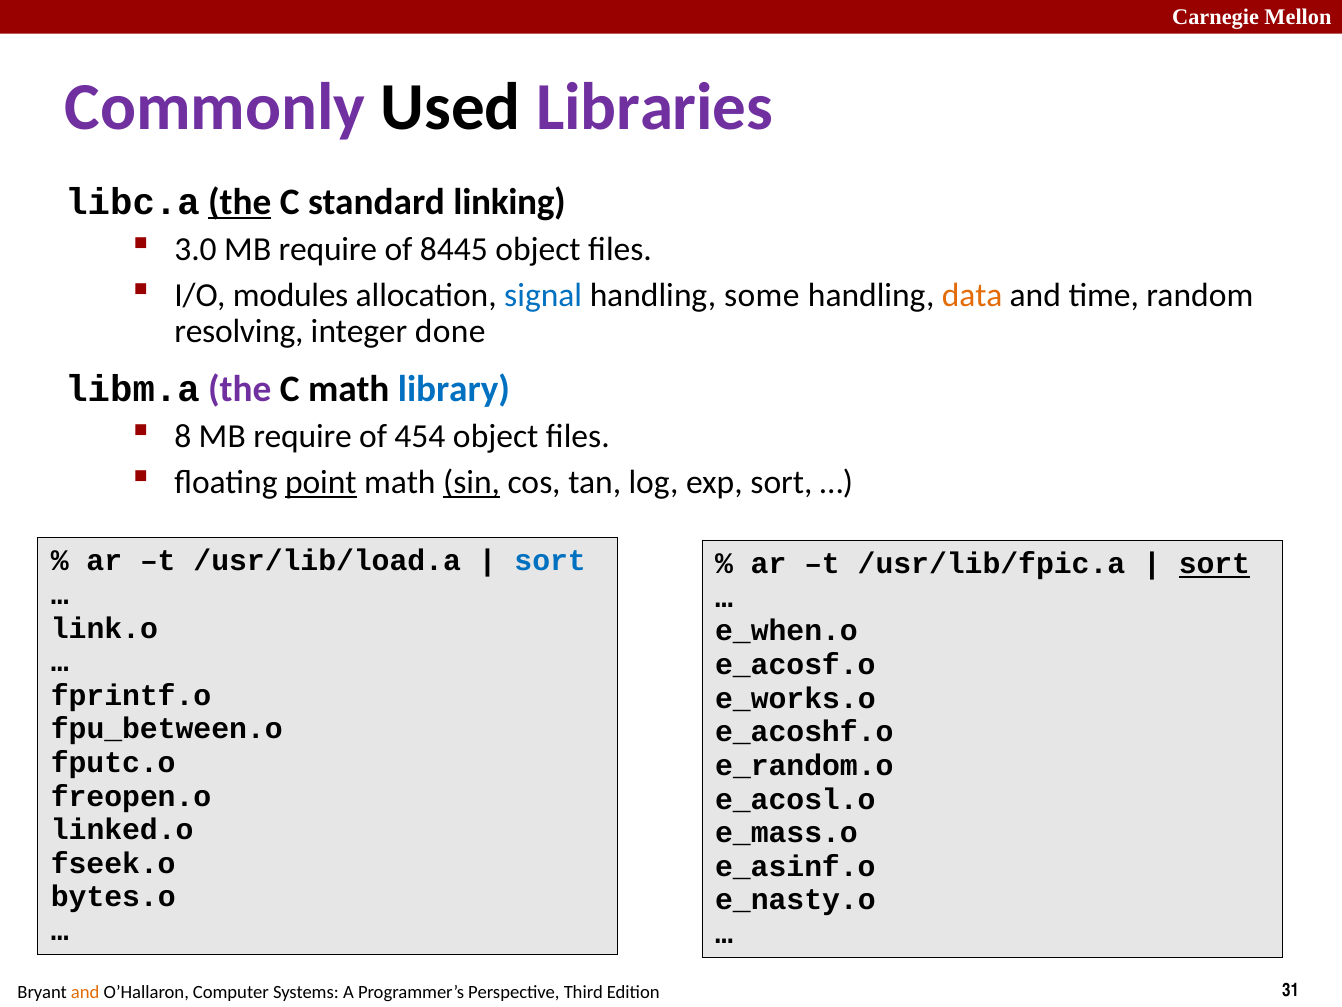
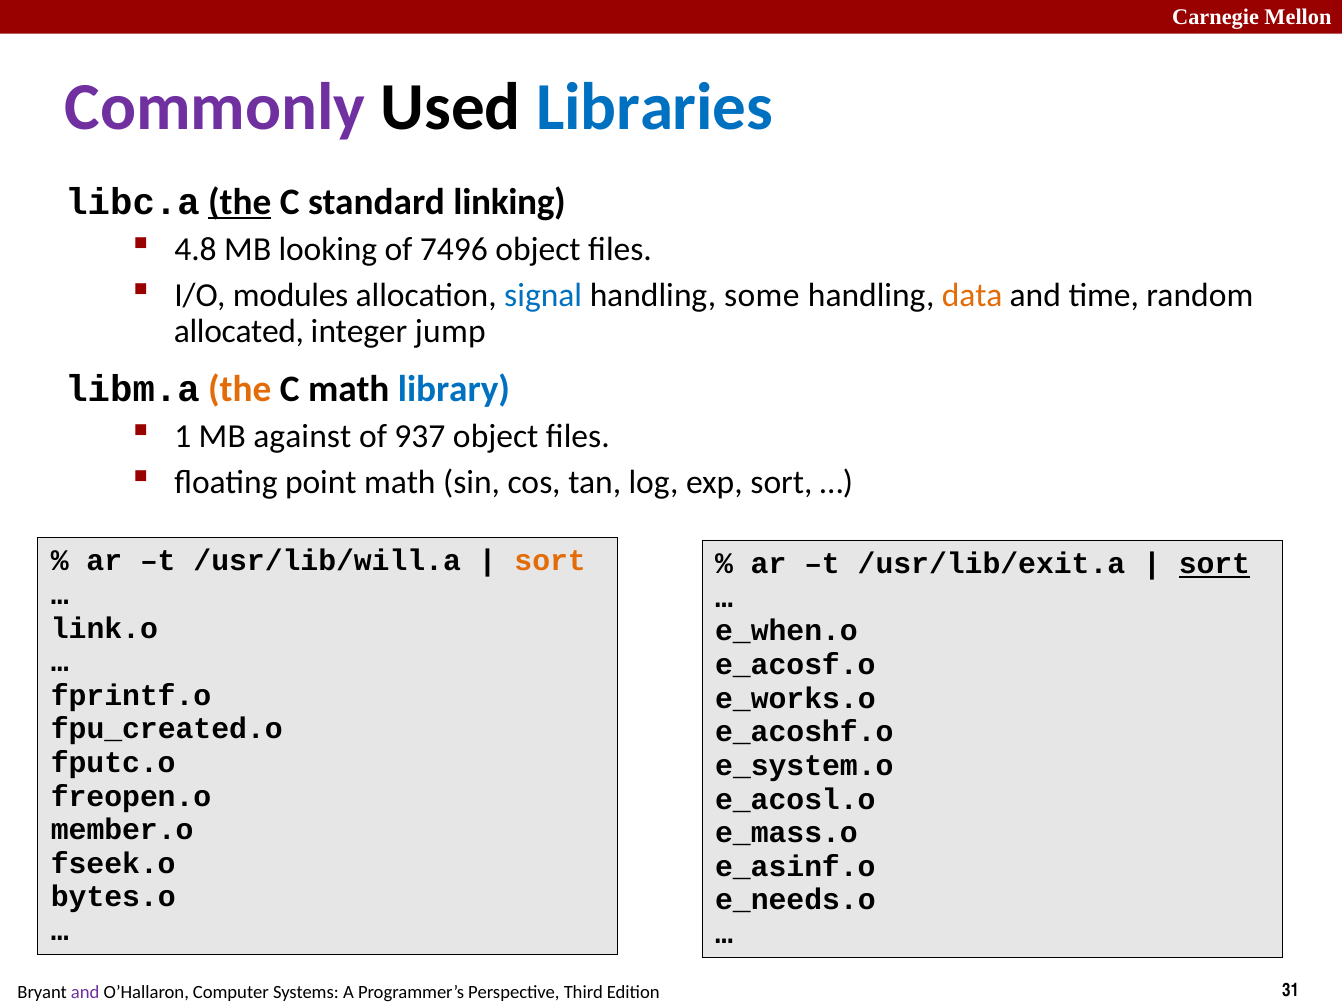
Libraries colour: purple -> blue
3.0: 3.0 -> 4.8
require at (328, 249): require -> looking
8445: 8445 -> 7496
resolving: resolving -> allocated
done: done -> jump
the at (240, 389) colour: purple -> orange
8: 8 -> 1
require at (302, 436): require -> against
454: 454 -> 937
point underline: present -> none
sin underline: present -> none
/usr/lib/load.a: /usr/lib/load.a -> /usr/lib/will.a
sort at (550, 561) colour: blue -> orange
/usr/lib/fpic.a: /usr/lib/fpic.a -> /usr/lib/exit.a
fpu_between.o: fpu_between.o -> fpu_created.o
e_random.o: e_random.o -> e_system.o
linked.o: linked.o -> member.o
e_nasty.o: e_nasty.o -> e_needs.o
and at (85, 992) colour: orange -> purple
